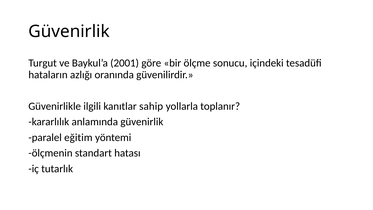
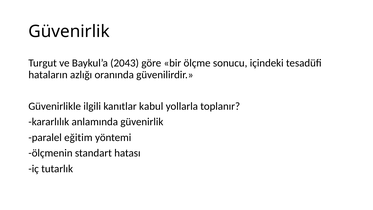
2001: 2001 -> 2043
sahip: sahip -> kabul
